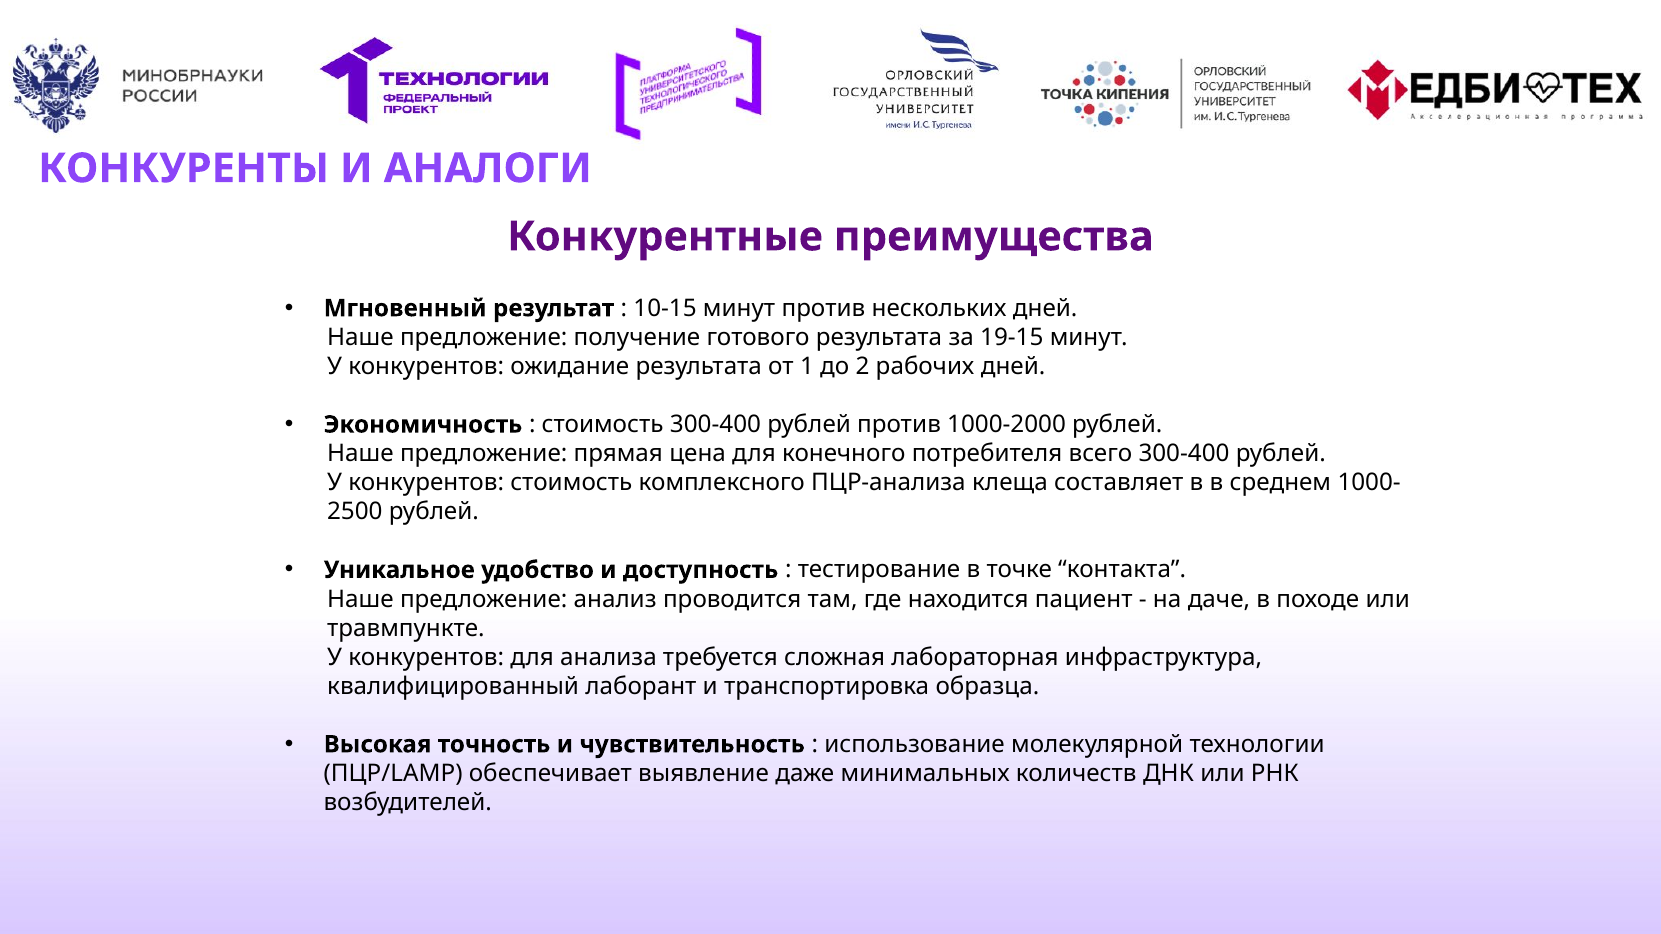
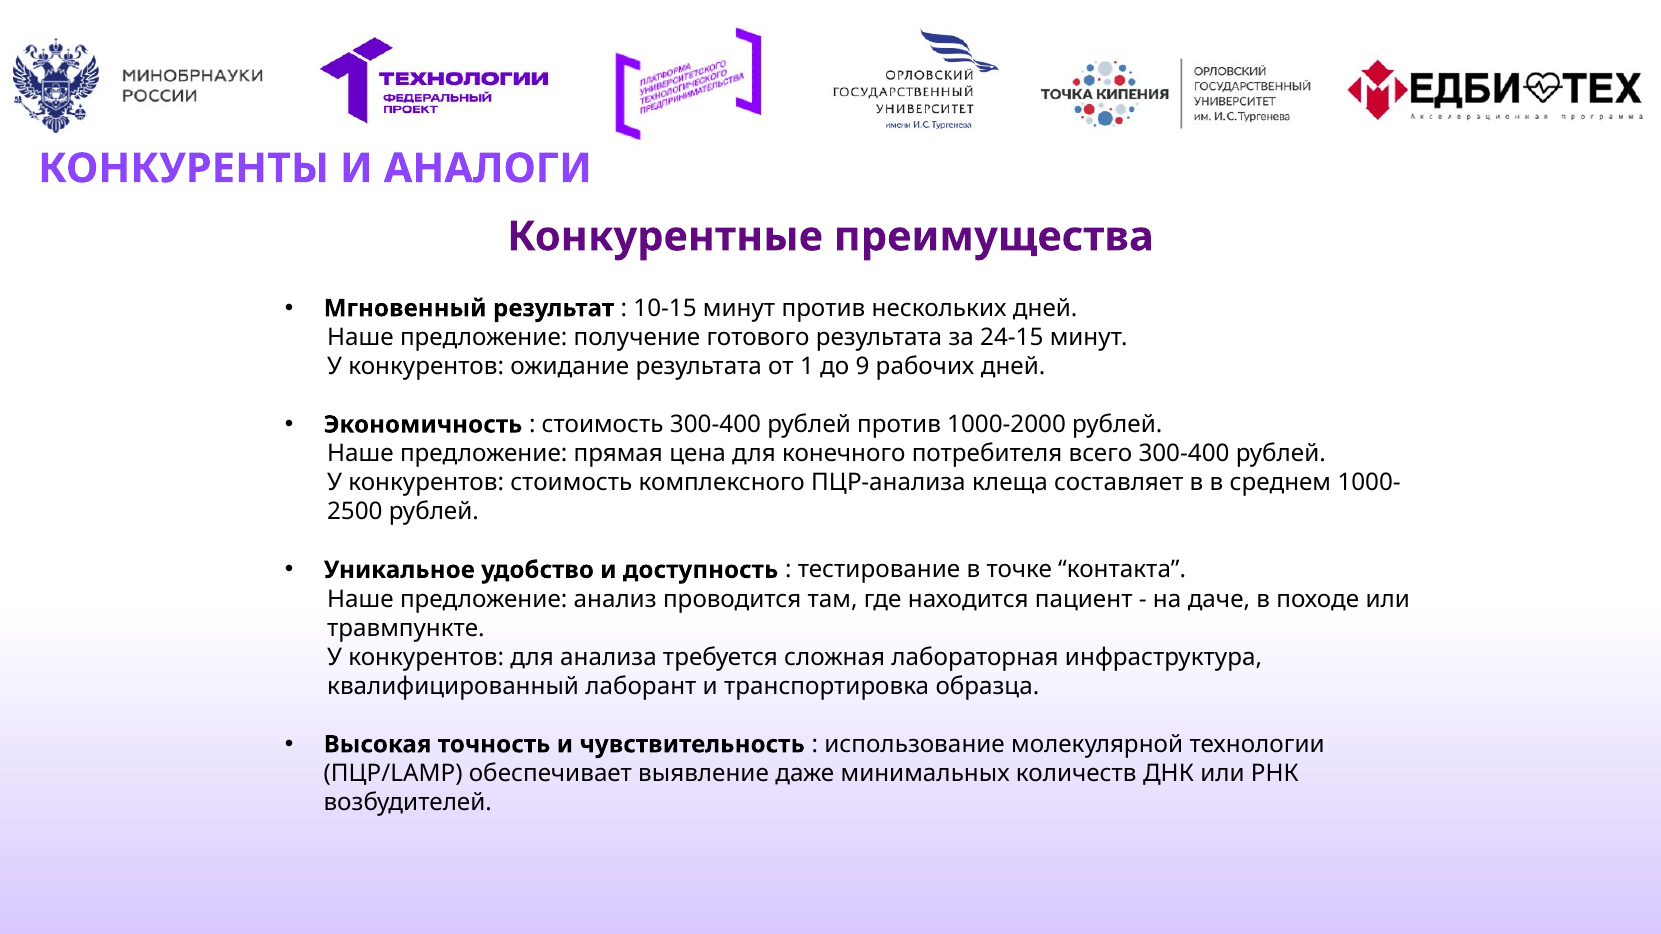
19-15: 19-15 -> 24-15
2: 2 -> 9
